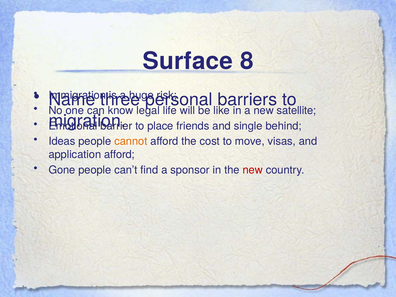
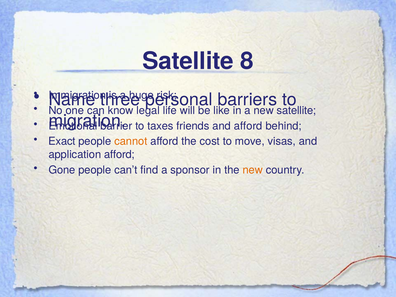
Surface at (188, 61): Surface -> Satellite
place: place -> taxes
and single: single -> afford
Ideas: Ideas -> Exact
new at (253, 170) colour: red -> orange
